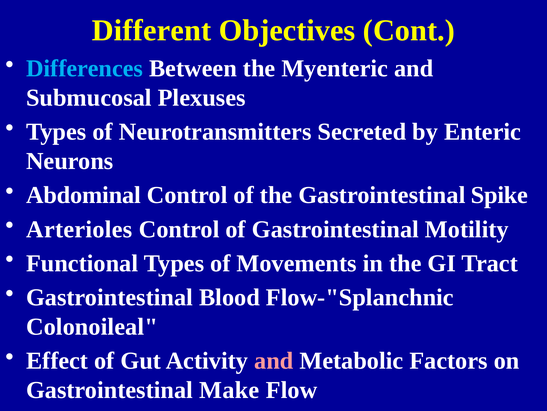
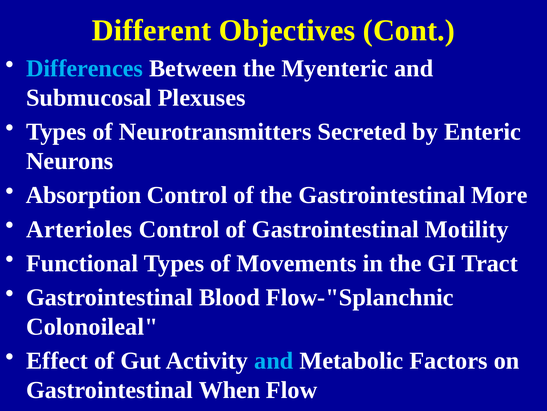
Abdominal: Abdominal -> Absorption
Spike: Spike -> More
and at (274, 360) colour: pink -> light blue
Make: Make -> When
